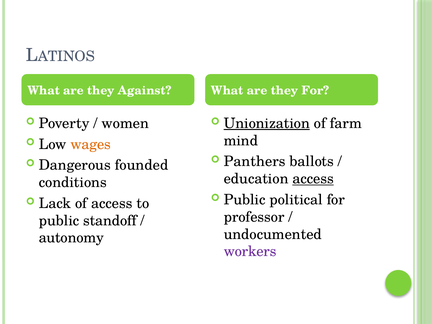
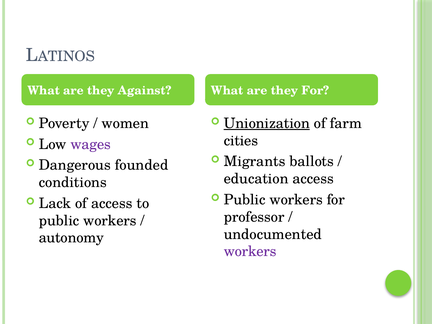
mind: mind -> cities
wages colour: orange -> purple
Panthers: Panthers -> Migrants
access at (313, 179) underline: present -> none
political at (296, 200): political -> workers
standoff at (110, 221): standoff -> workers
